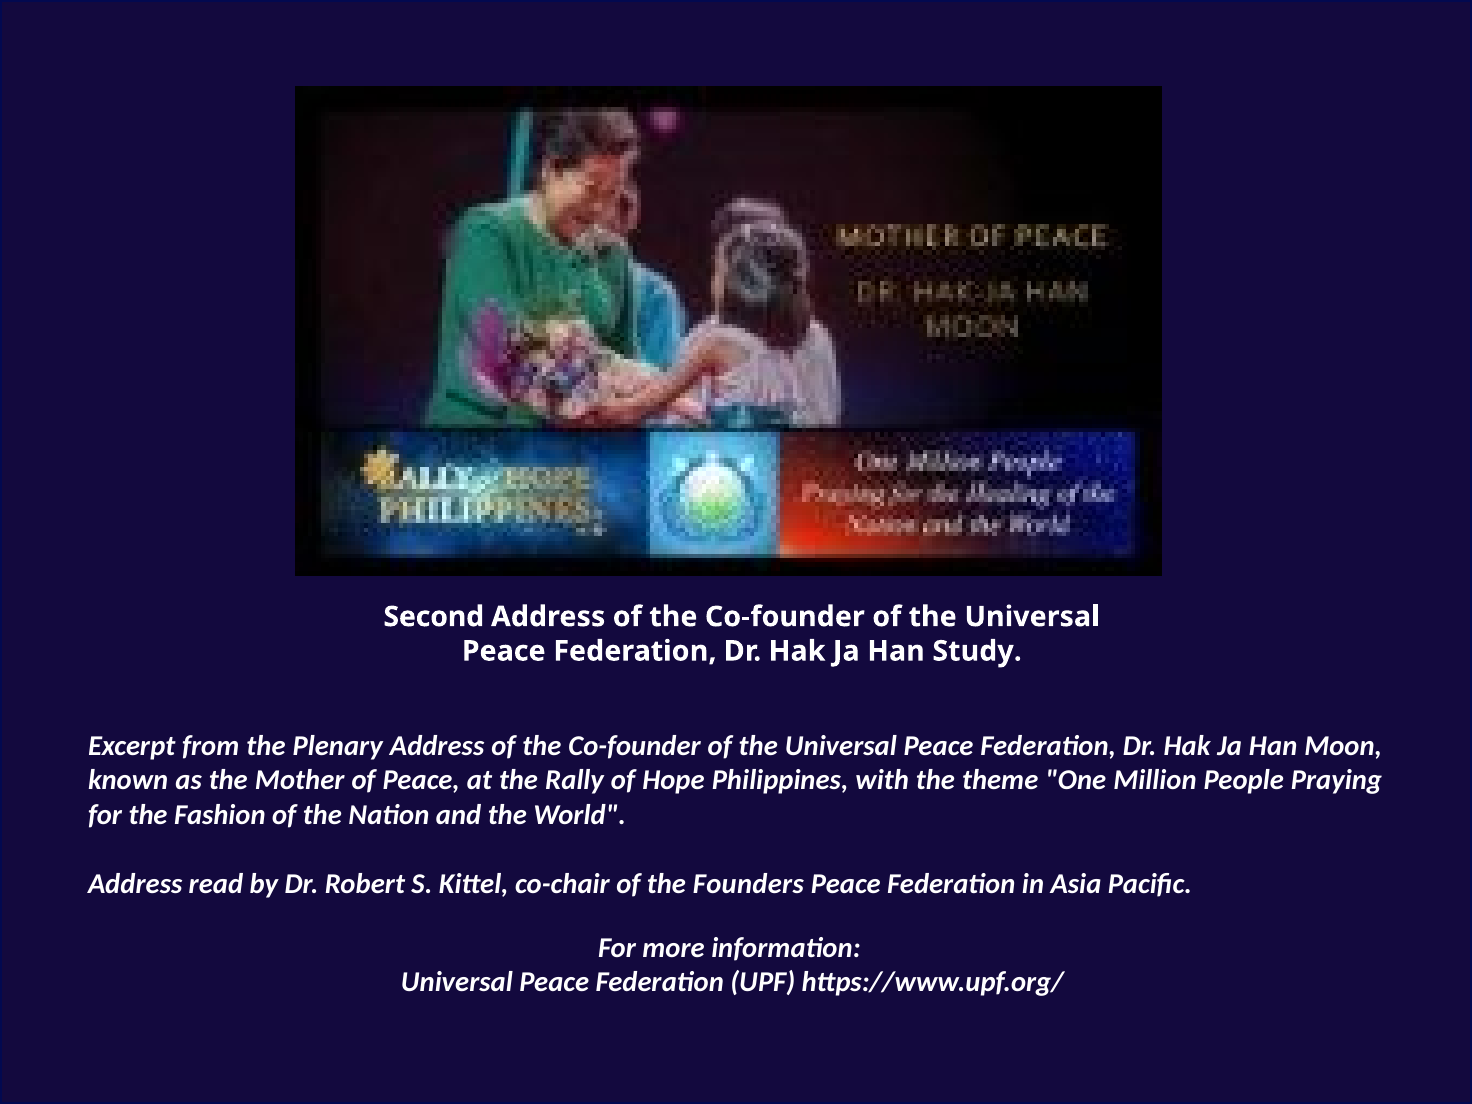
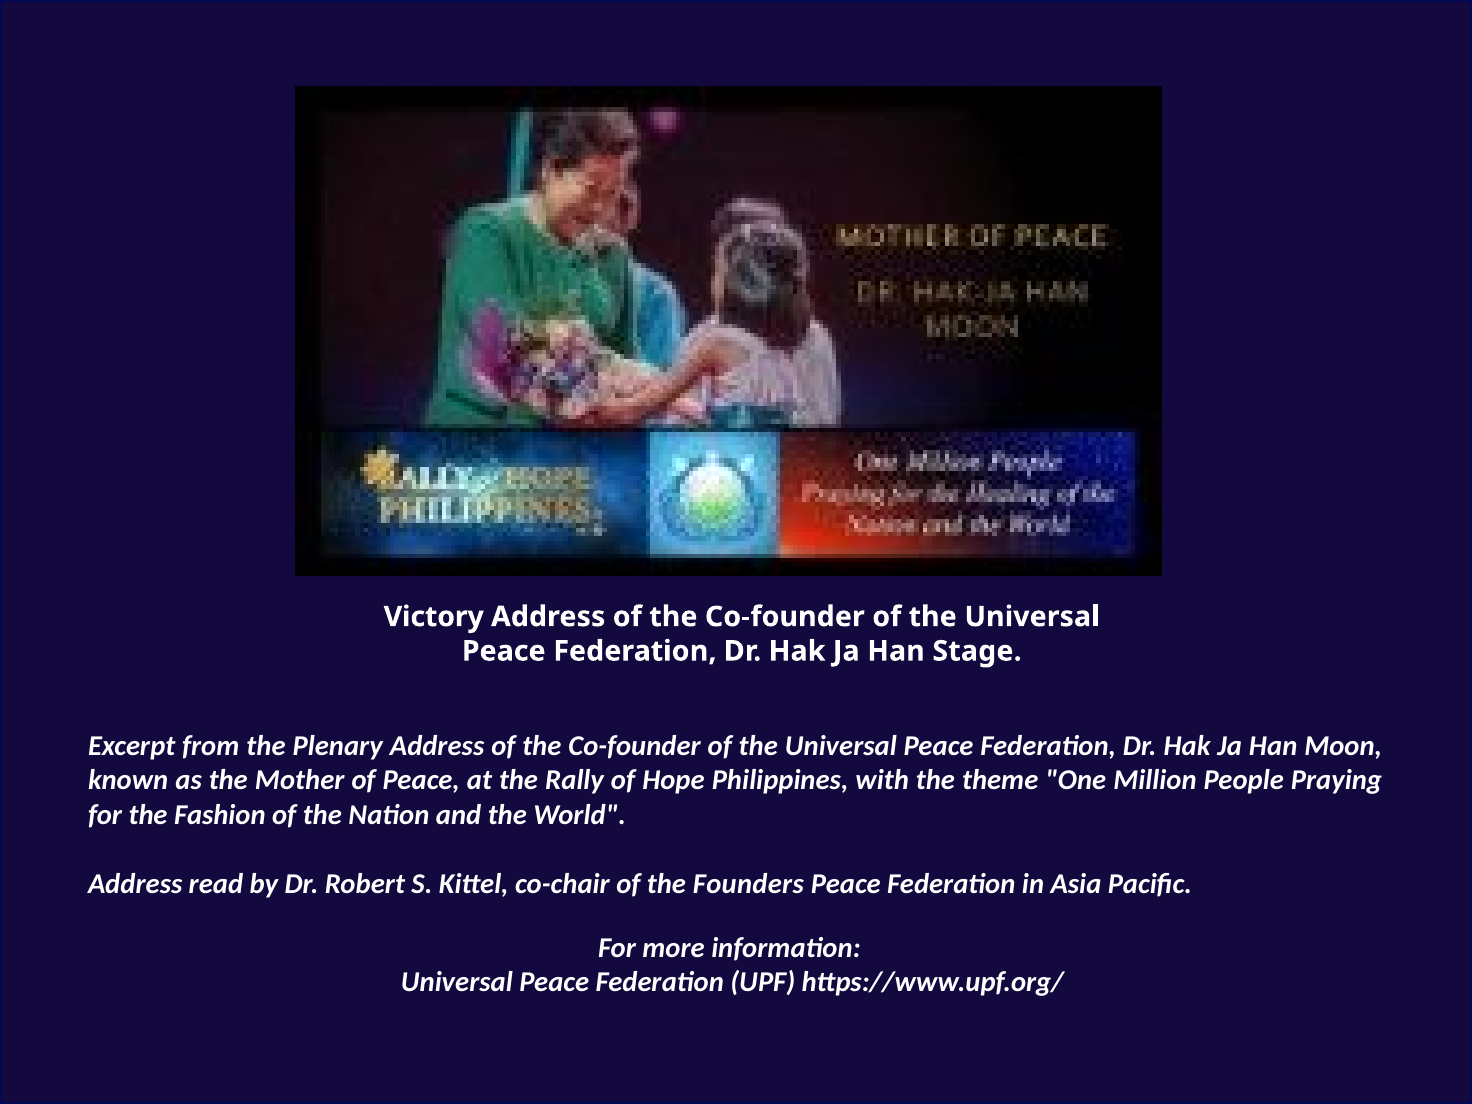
Second: Second -> Victory
Study: Study -> Stage
